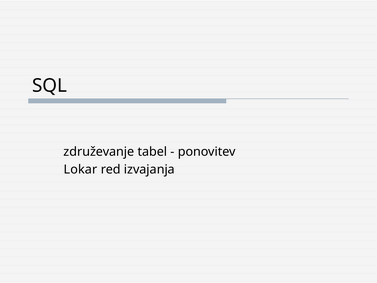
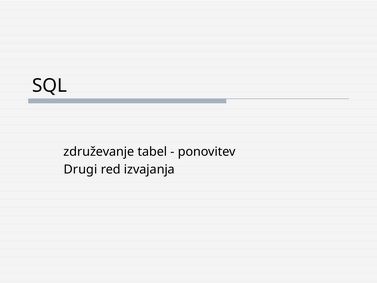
Lokar: Lokar -> Drugi
